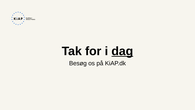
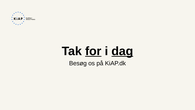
for underline: none -> present
